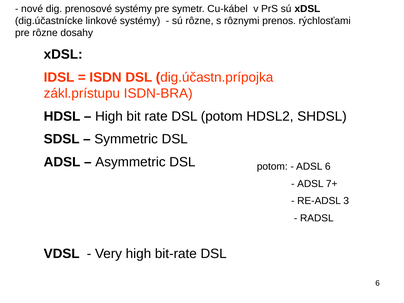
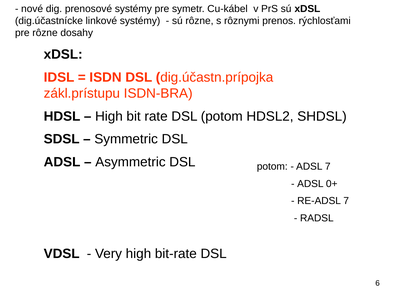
ADSL 6: 6 -> 7
7+: 7+ -> 0+
RE-ADSL 3: 3 -> 7
